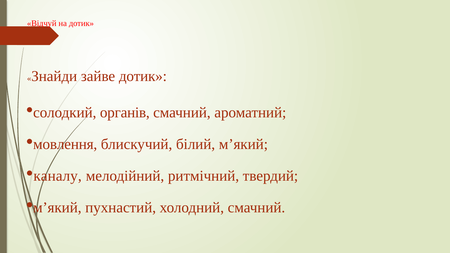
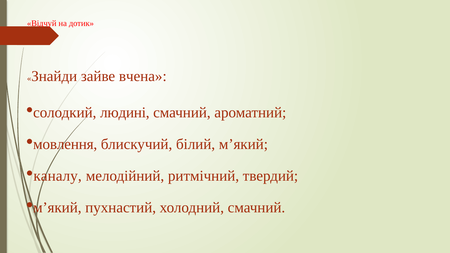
зайве дотик: дотик -> вчена
органів: органів -> людині
